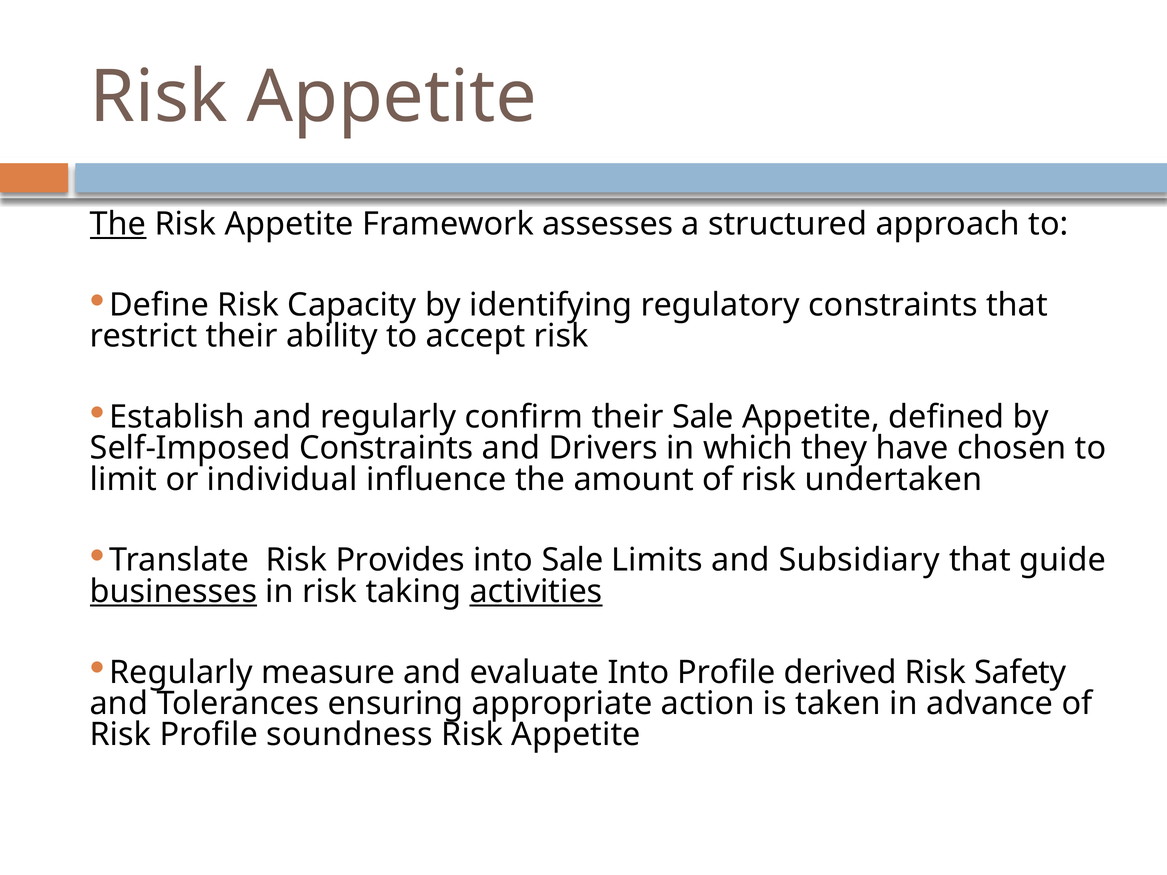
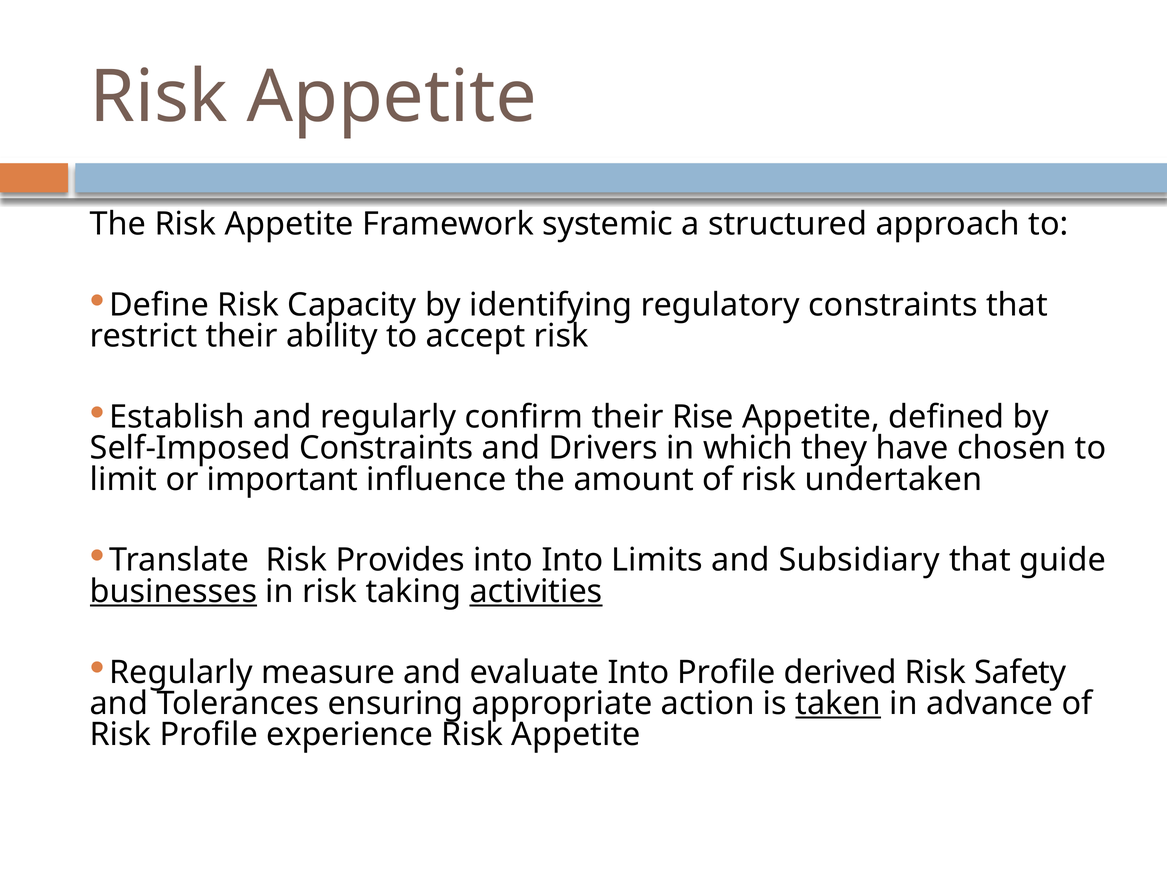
The at (118, 224) underline: present -> none
assesses: assesses -> systemic
their Sale: Sale -> Rise
individual: individual -> important
into Sale: Sale -> Into
taken underline: none -> present
soundness: soundness -> experience
